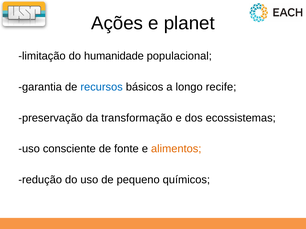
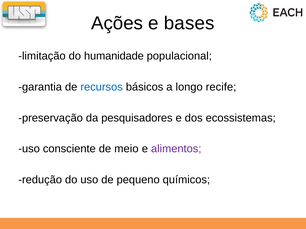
planet: planet -> bases
transformação: transformação -> pesquisadores
fonte: fonte -> meio
alimentos colour: orange -> purple
